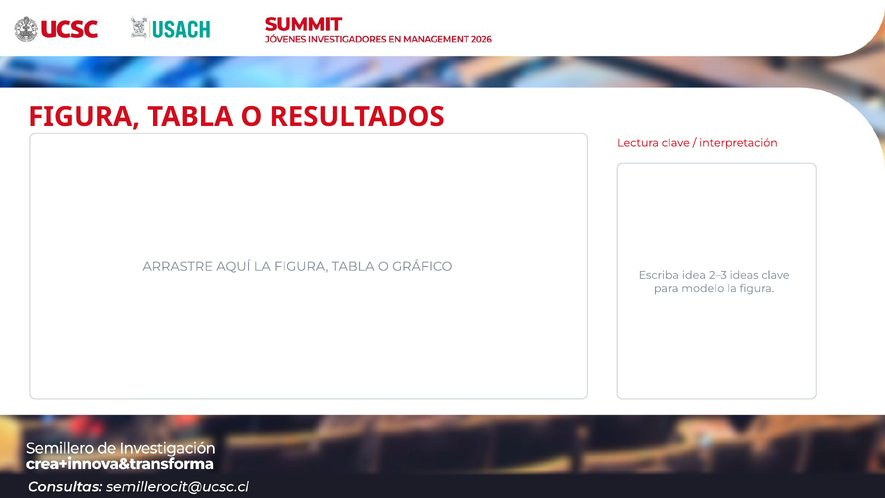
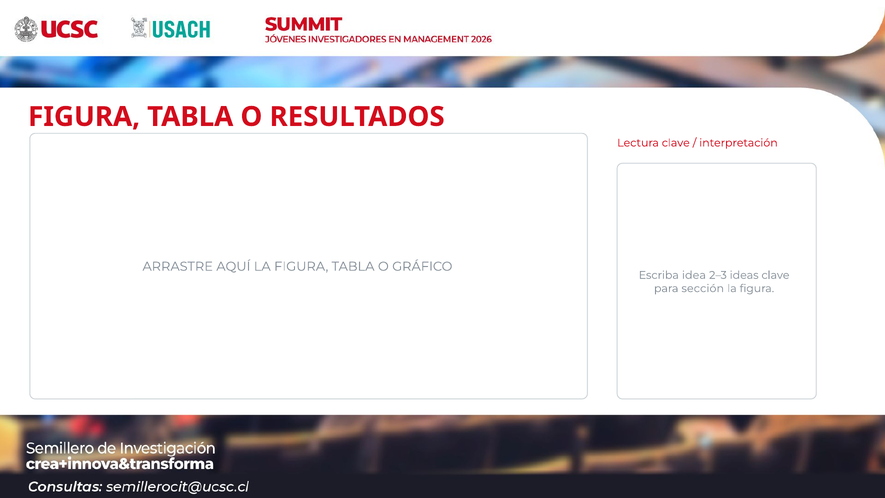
modelo: modelo -> sección
